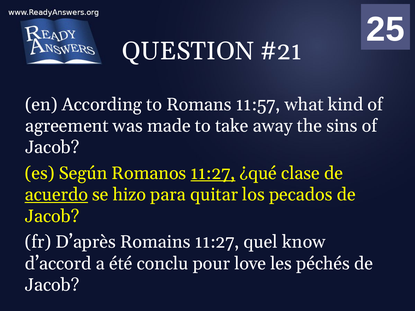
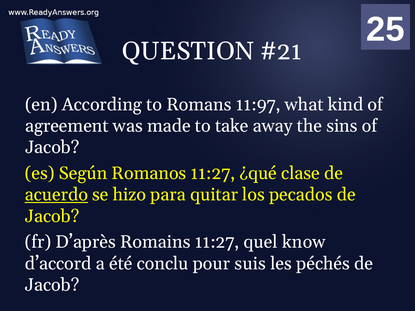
11:57: 11:57 -> 11:97
11:27 at (213, 173) underline: present -> none
love: love -> suis
